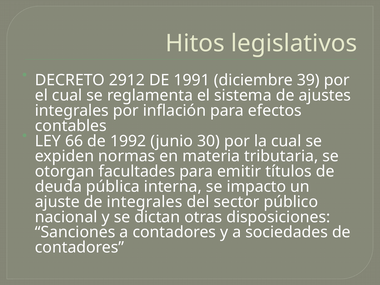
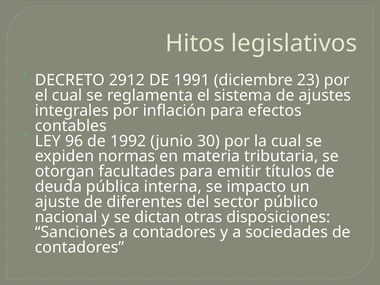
39: 39 -> 23
66: 66 -> 96
de integrales: integrales -> diferentes
